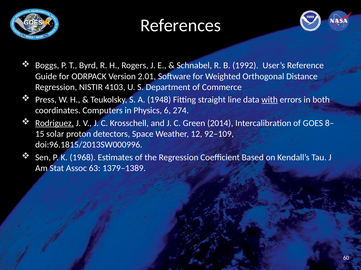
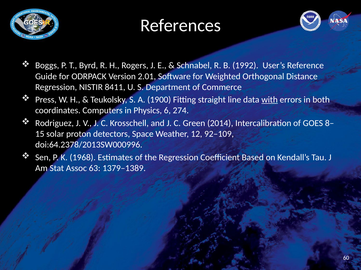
4103: 4103 -> 8411
1948: 1948 -> 1900
Rodriguez underline: present -> none
doi:96.1815/2013SW000996: doi:96.1815/2013SW000996 -> doi:64.2378/2013SW000996
